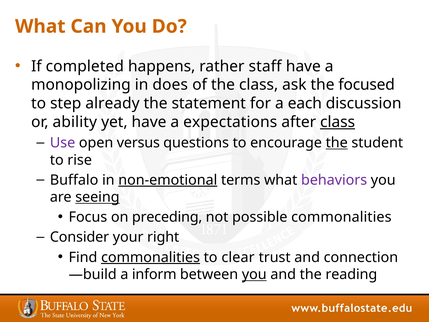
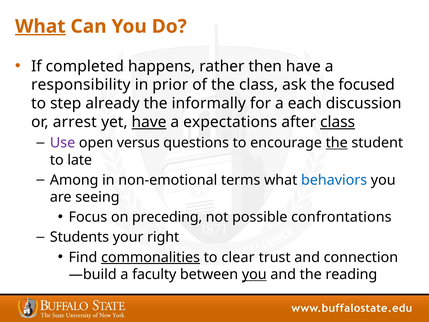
What at (40, 26) underline: none -> present
staff: staff -> then
monopolizing: monopolizing -> responsibility
does: does -> prior
statement: statement -> informally
ability: ability -> arrest
have at (149, 122) underline: none -> present
rise: rise -> late
Buffalo: Buffalo -> Among
non-emotional underline: present -> none
behaviors colour: purple -> blue
seeing underline: present -> none
possible commonalities: commonalities -> confrontations
Consider: Consider -> Students
inform: inform -> faculty
